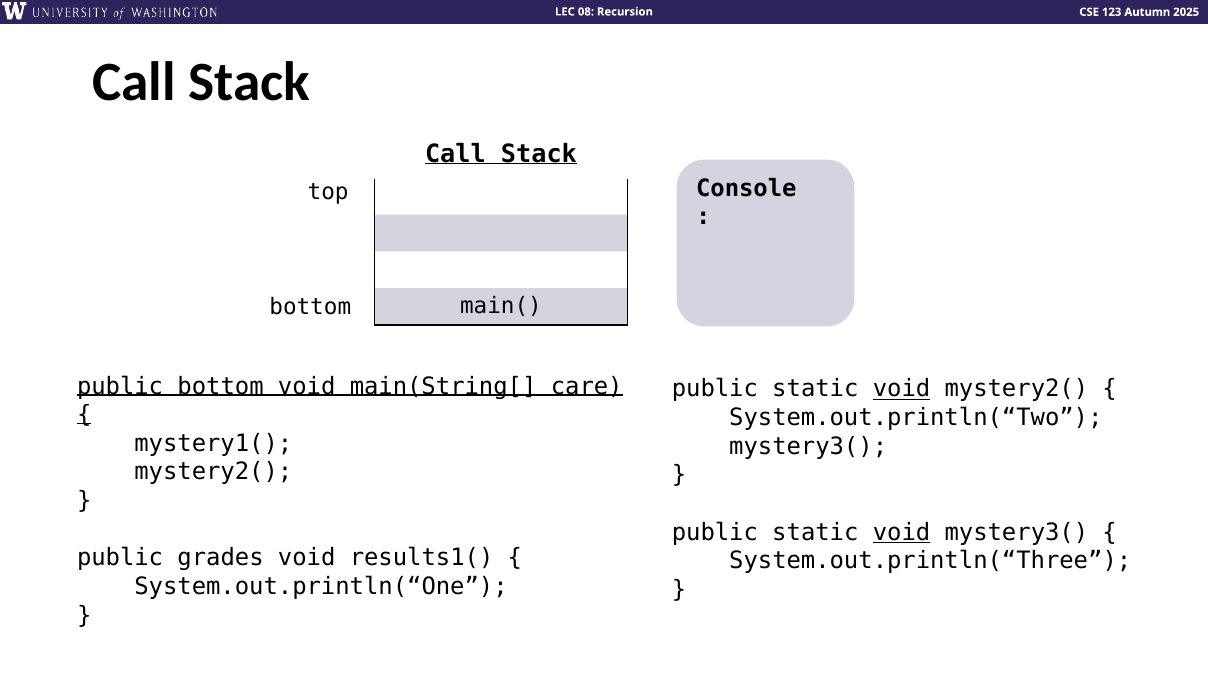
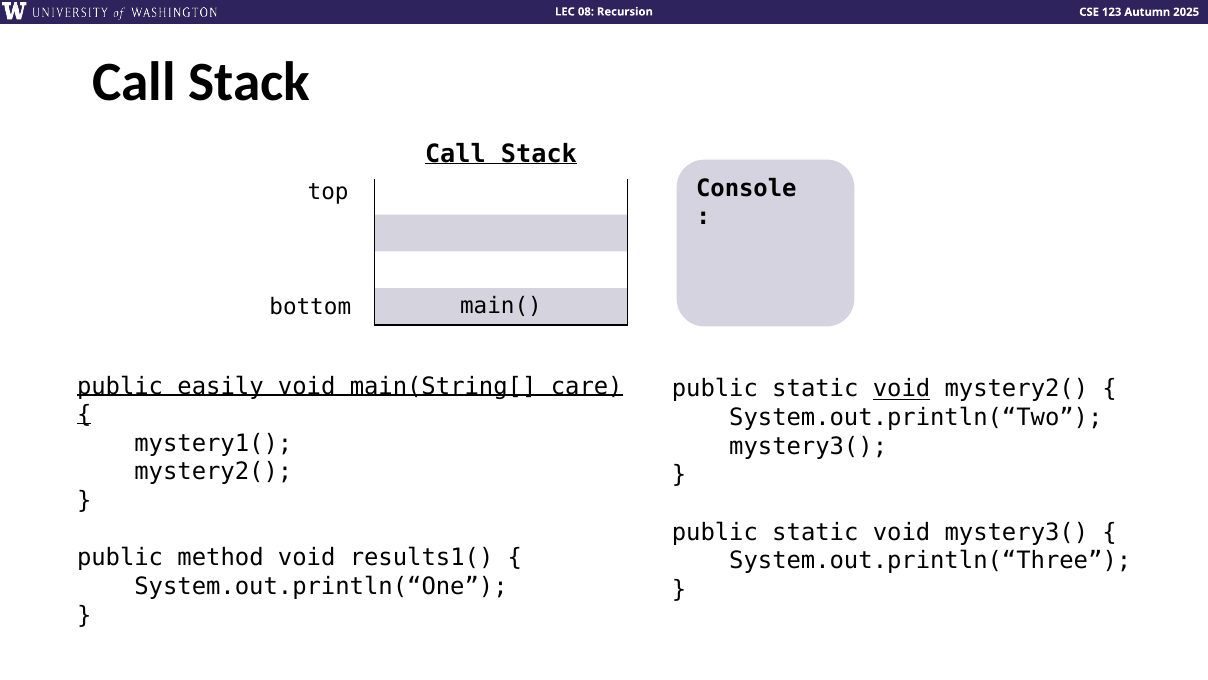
public bottom: bottom -> easily
void at (902, 532) underline: present -> none
grades: grades -> method
